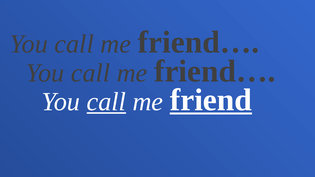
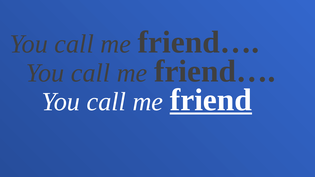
call at (106, 102) underline: present -> none
